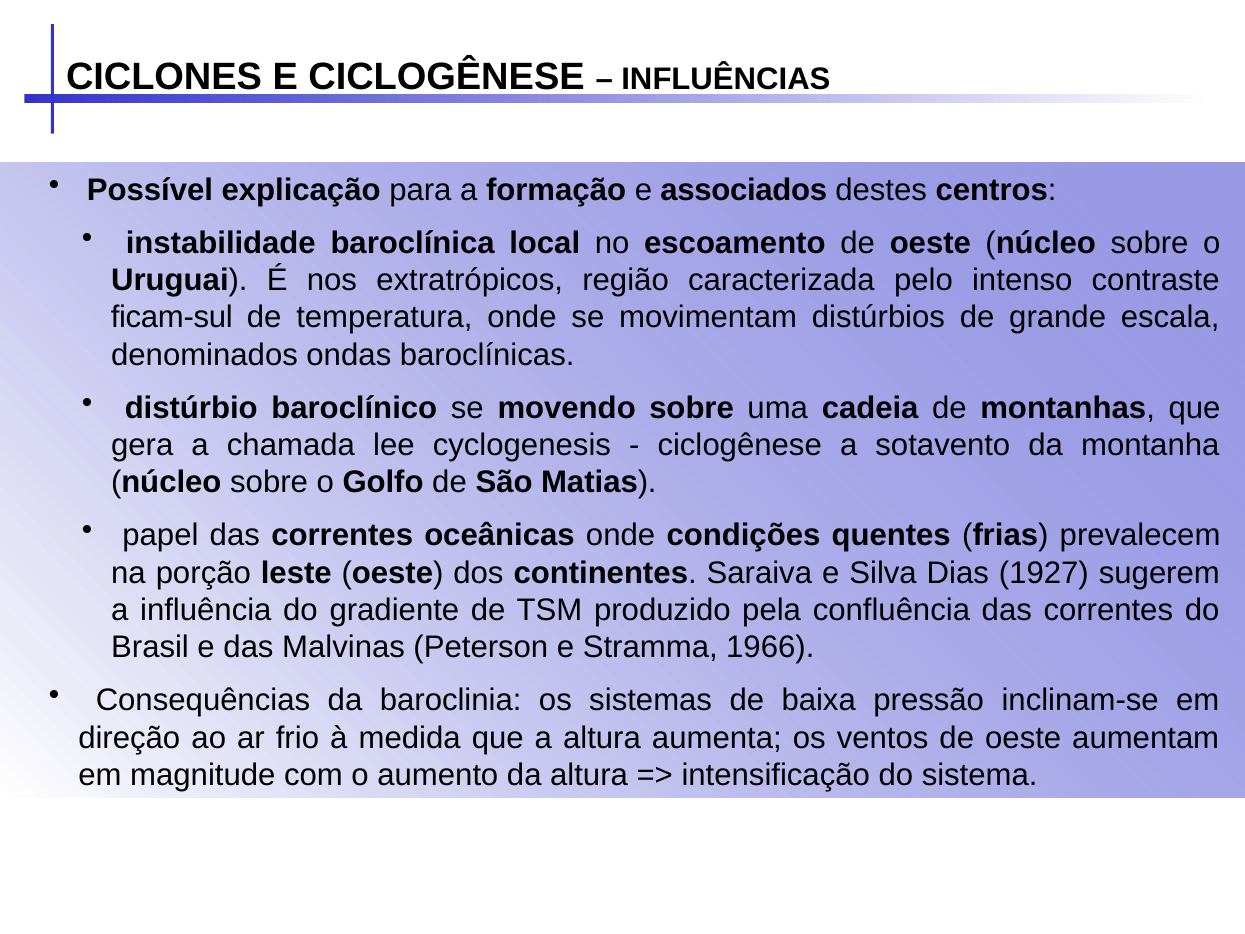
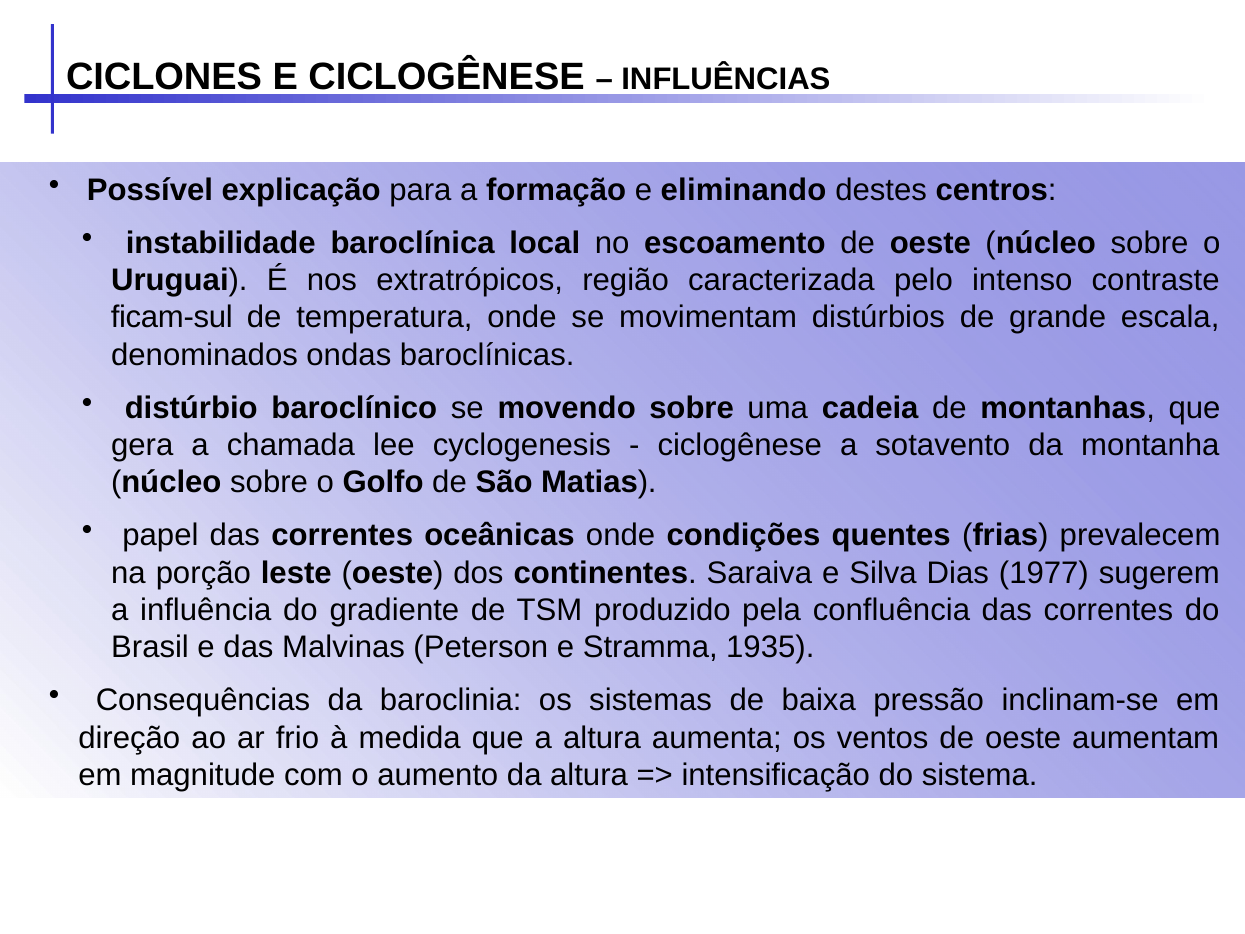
associados: associados -> eliminando
1927: 1927 -> 1977
1966: 1966 -> 1935
